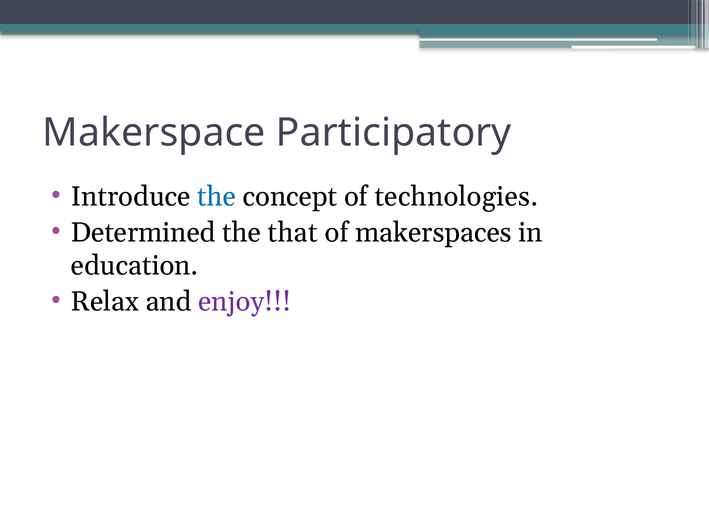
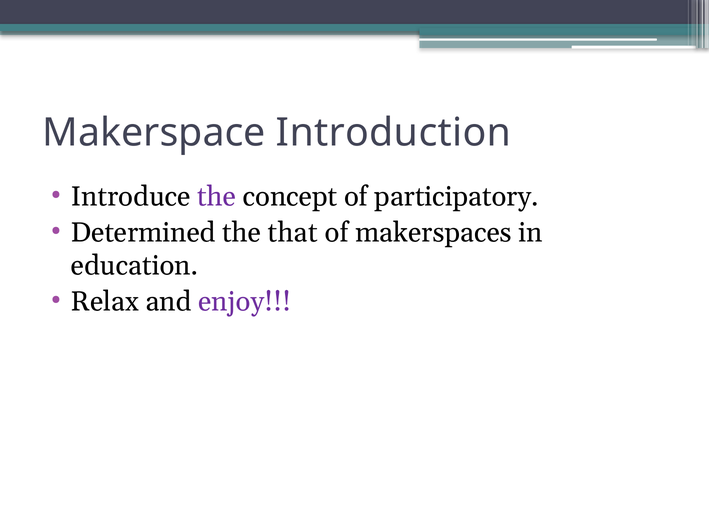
Participatory: Participatory -> Introduction
the at (217, 196) colour: blue -> purple
technologies: technologies -> participatory
